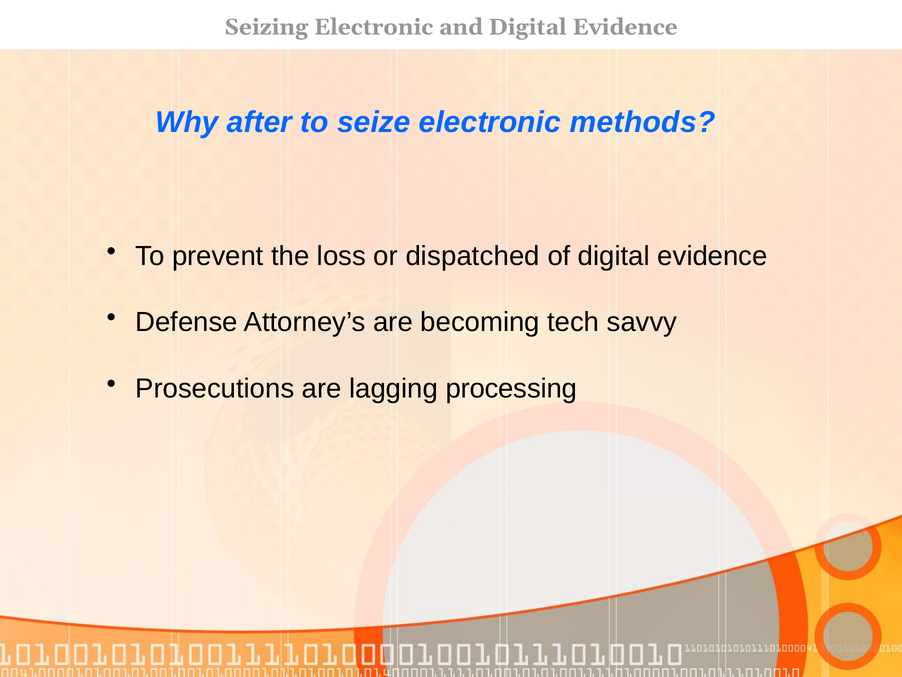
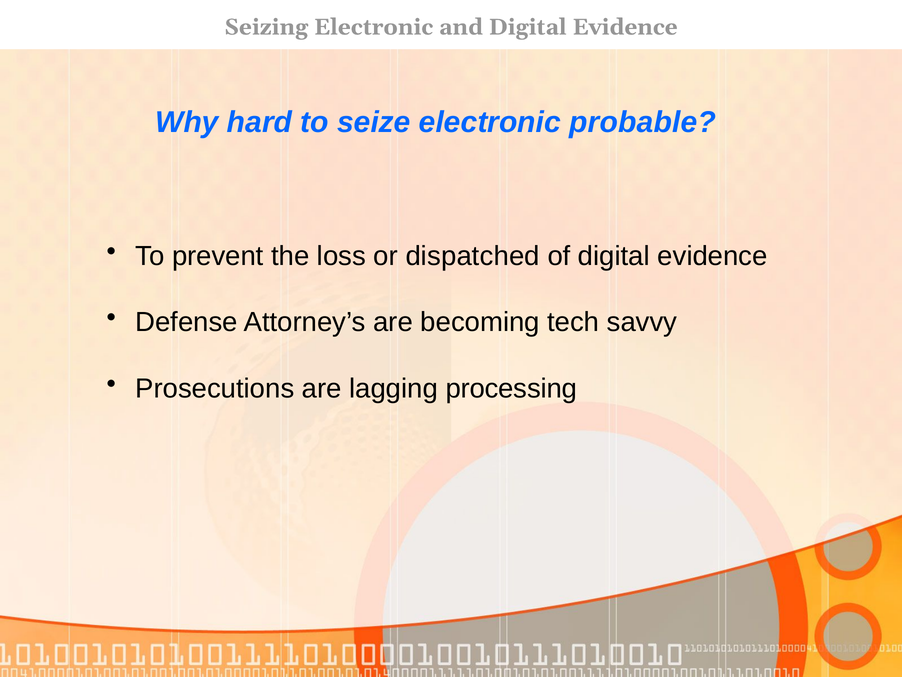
after: after -> hard
methods: methods -> probable
